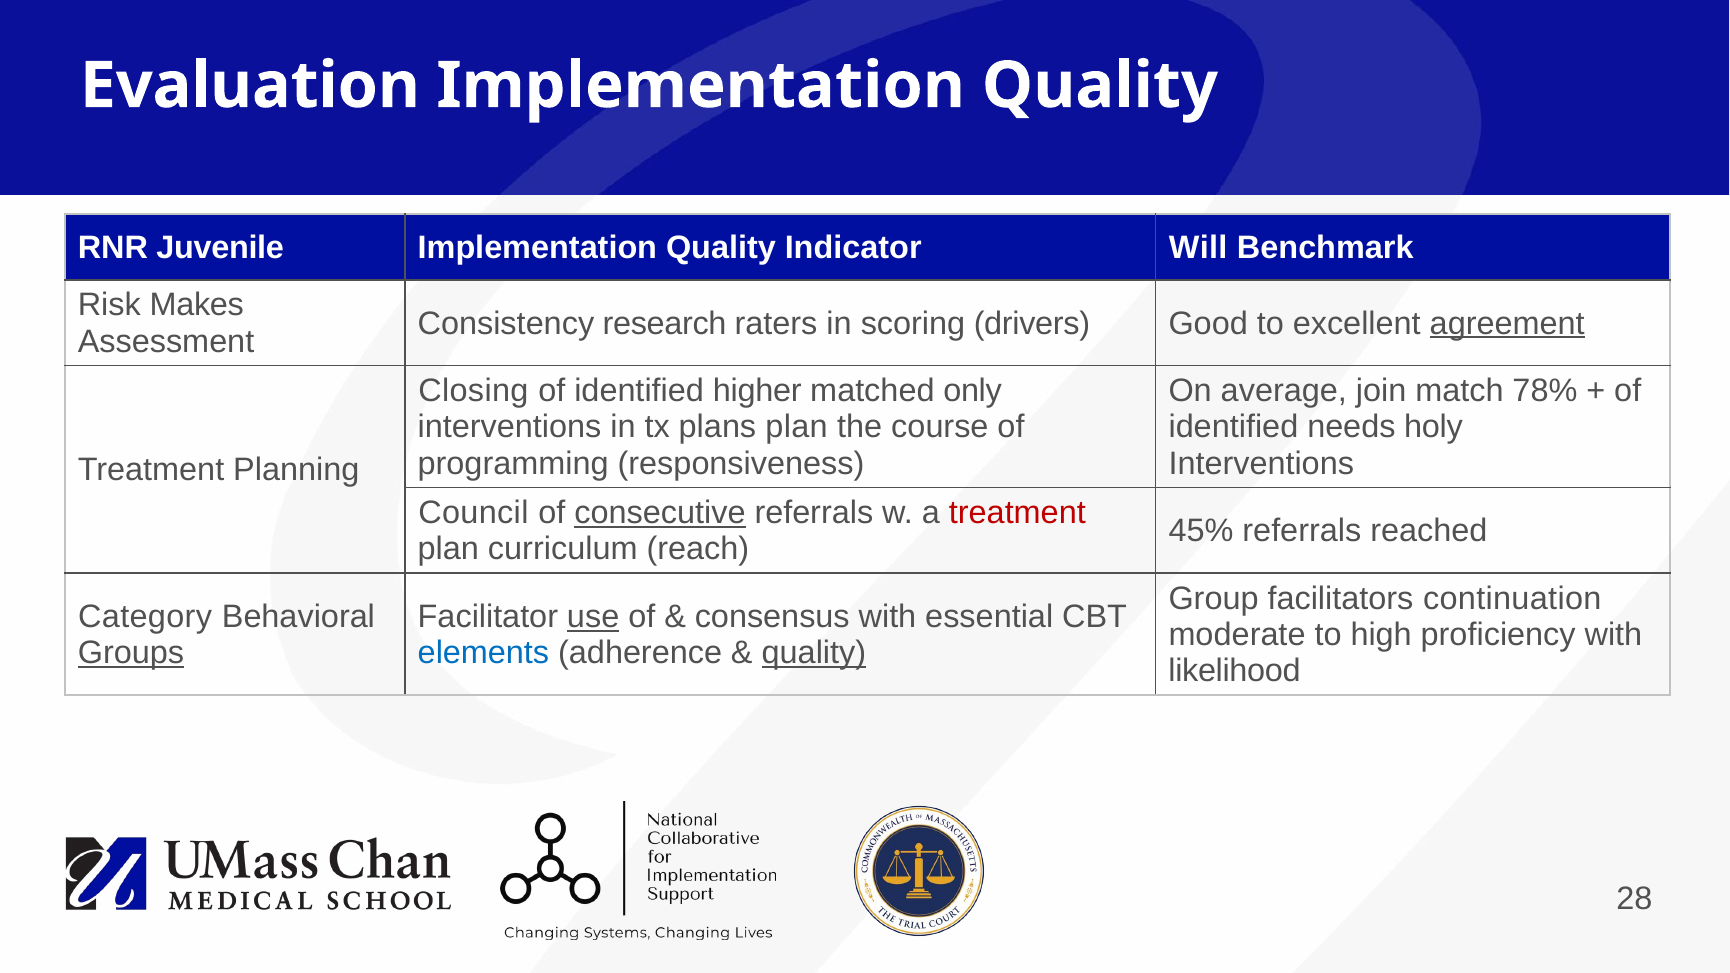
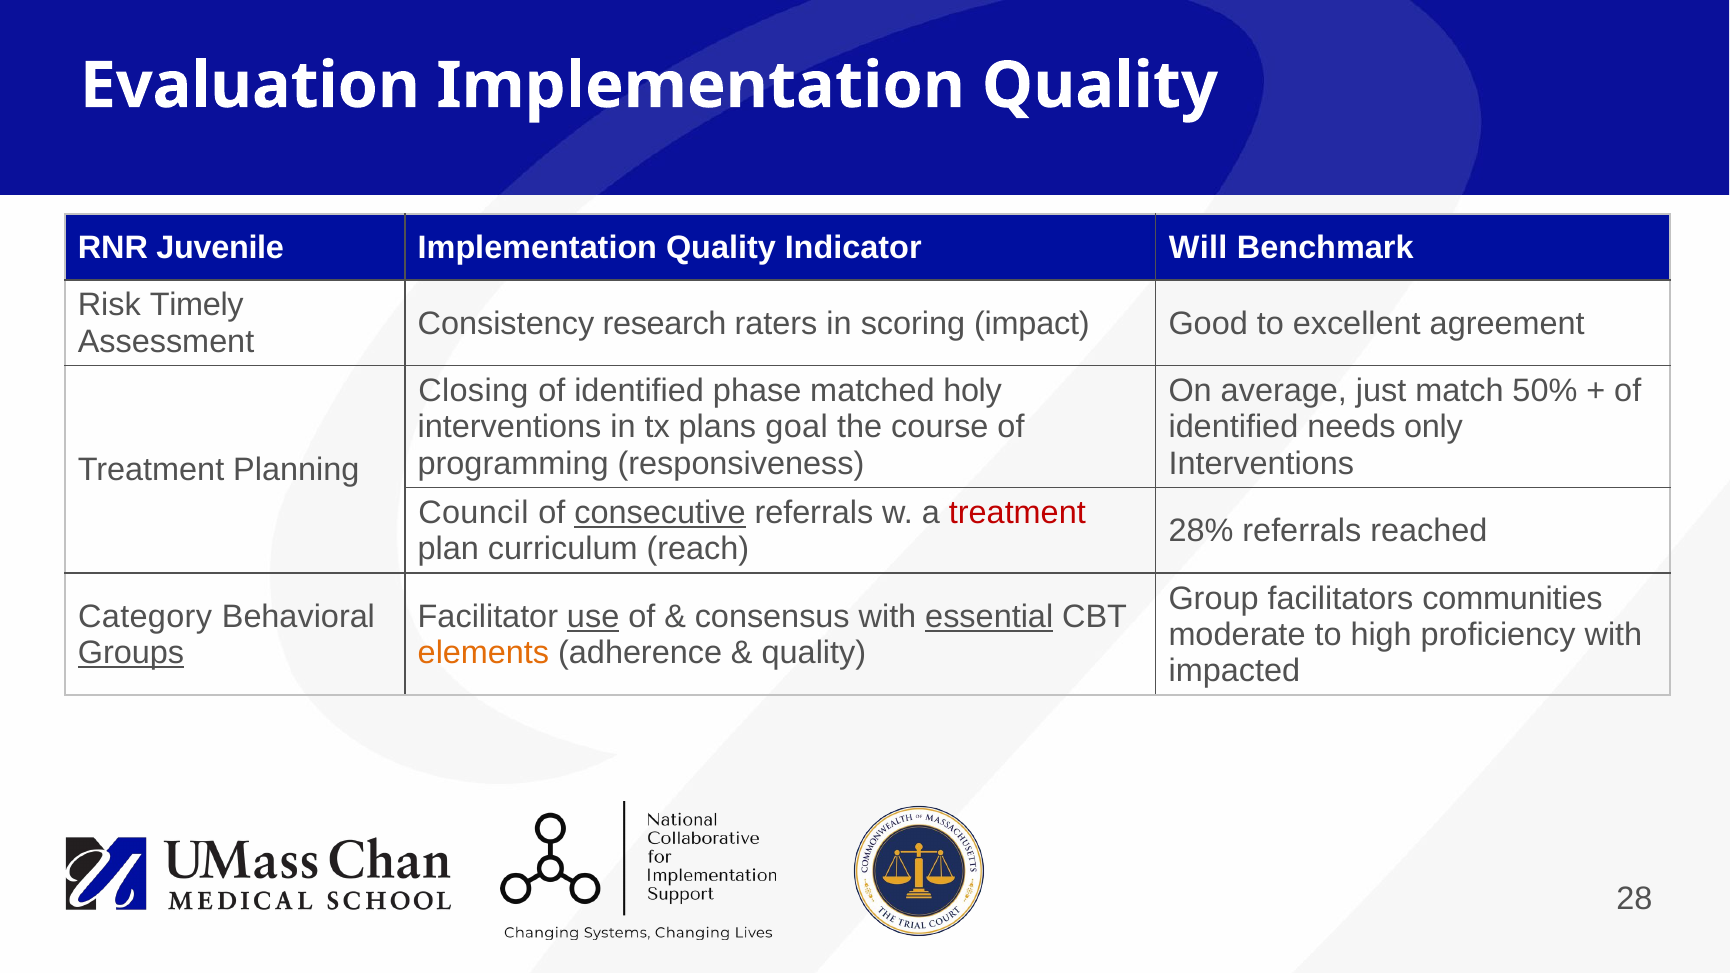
Makes: Makes -> Timely
drivers: drivers -> impact
agreement underline: present -> none
higher: higher -> phase
only: only -> holy
join: join -> just
78%: 78% -> 50%
plans plan: plan -> goal
holy: holy -> only
45%: 45% -> 28%
continuation: continuation -> communities
essential underline: none -> present
elements colour: blue -> orange
quality at (814, 653) underline: present -> none
likelihood: likelihood -> impacted
